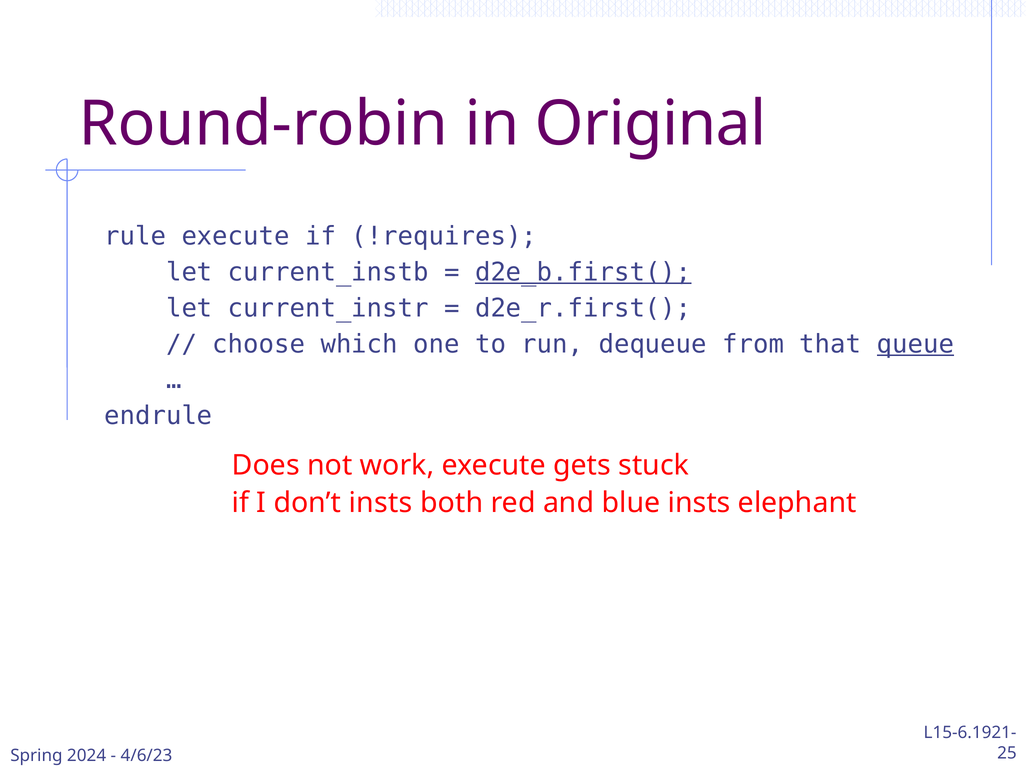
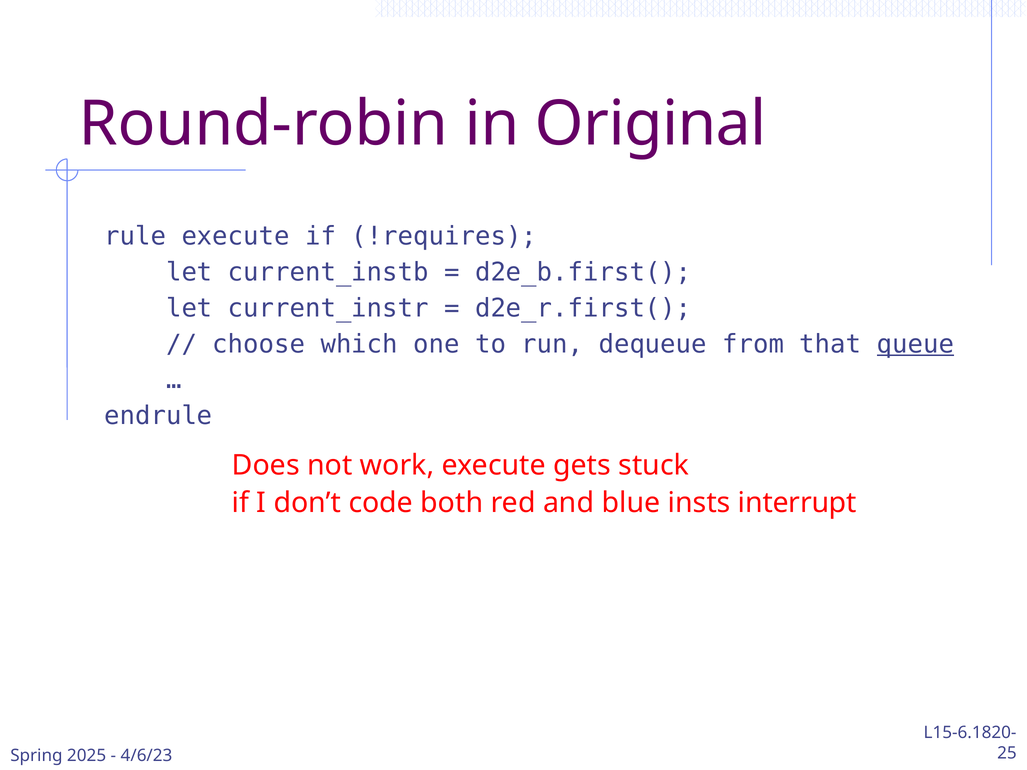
d2e_b.first( underline: present -> none
don’t insts: insts -> code
elephant: elephant -> interrupt
L15-6.1921-: L15-6.1921- -> L15-6.1820-
2024: 2024 -> 2025
